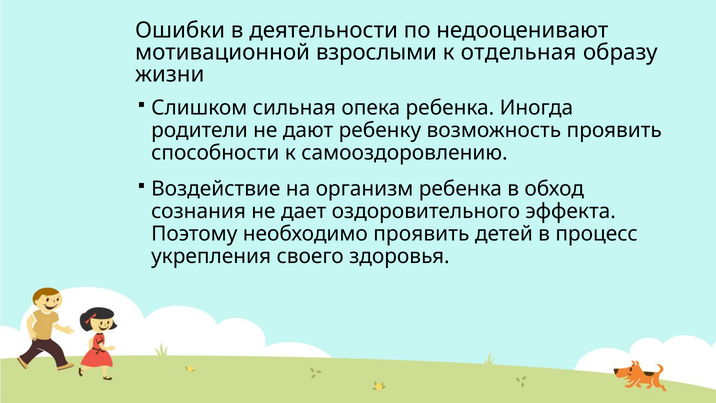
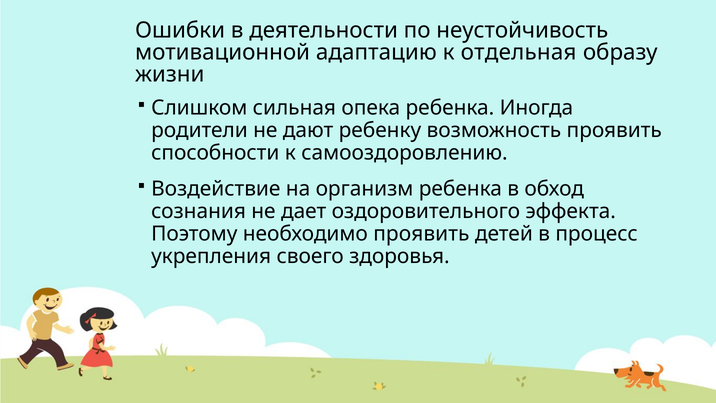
недооценивают: недооценивают -> неустойчивость
взрослыми: взрослыми -> адаптацию
